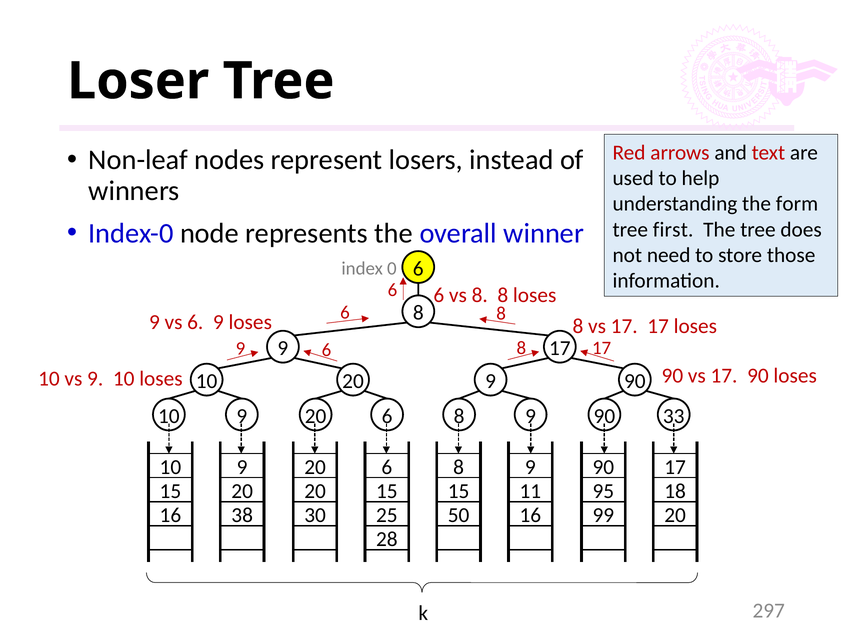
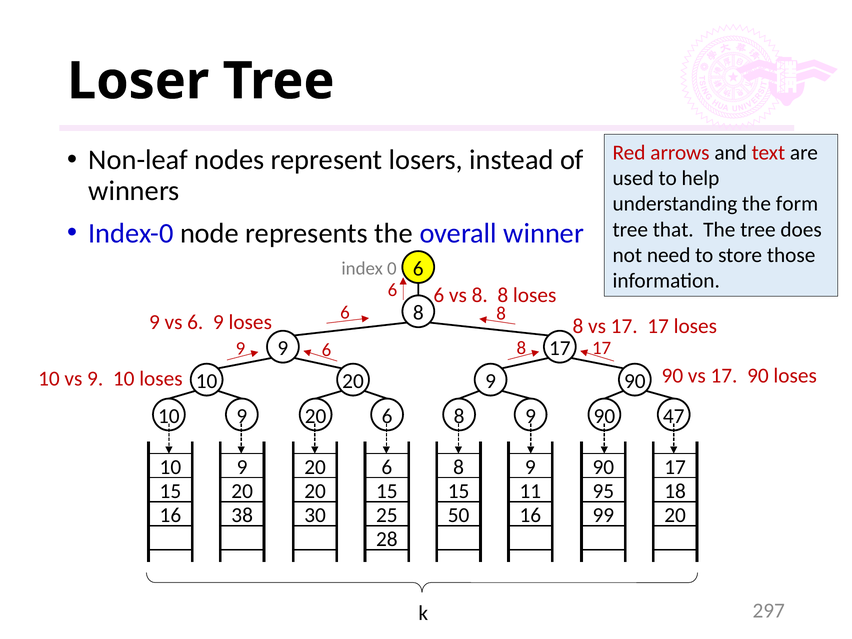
first: first -> that
33: 33 -> 47
